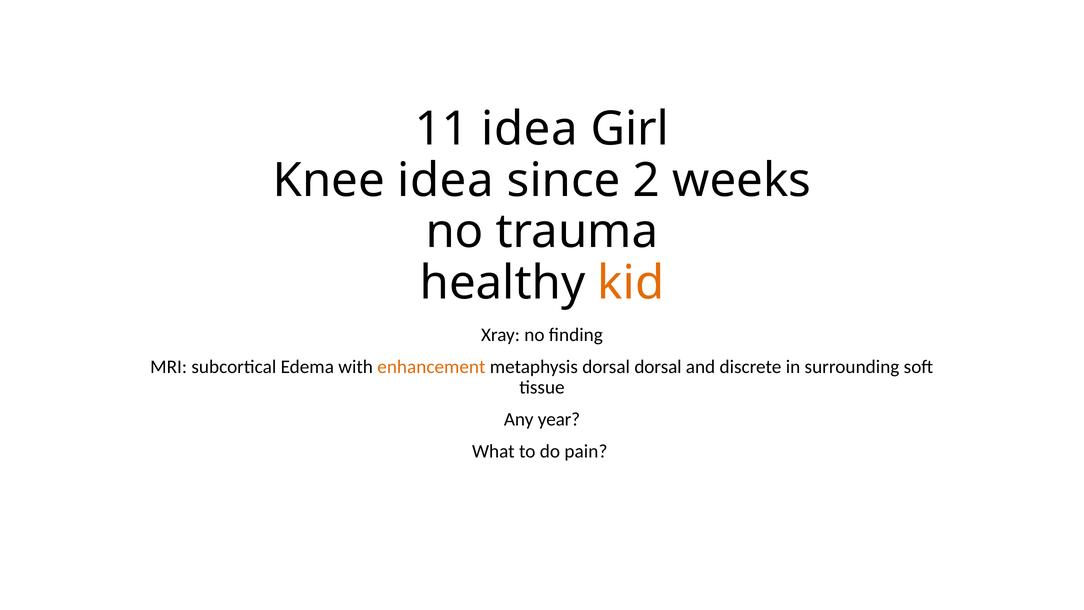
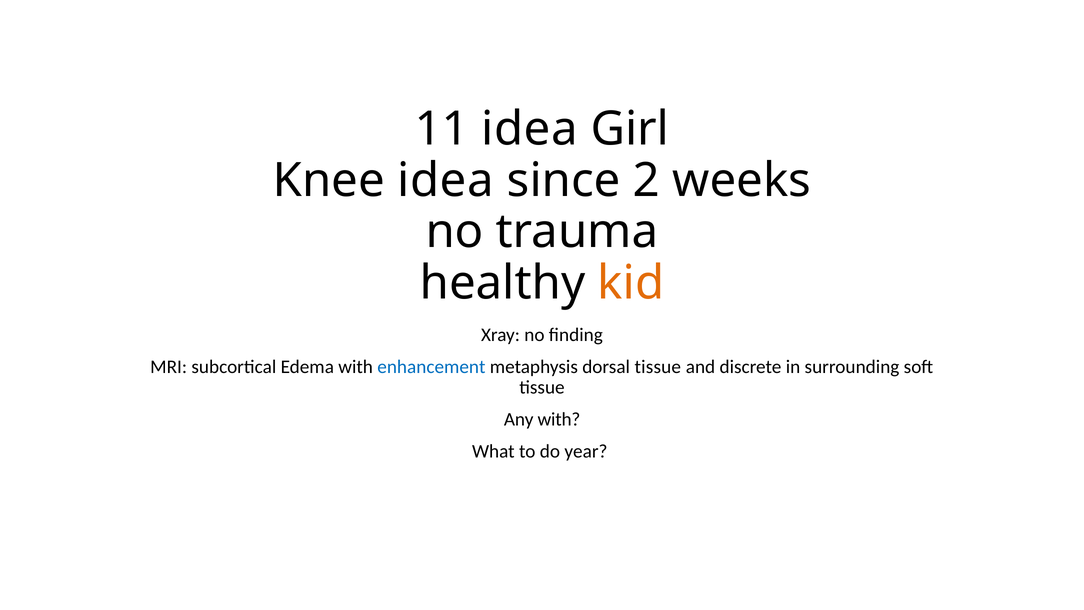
enhancement colour: orange -> blue
dorsal dorsal: dorsal -> tissue
Any year: year -> with
pain: pain -> year
